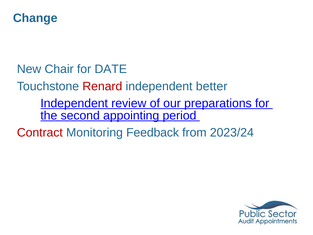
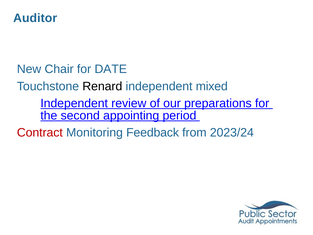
Change: Change -> Auditor
Renard colour: red -> black
better: better -> mixed
